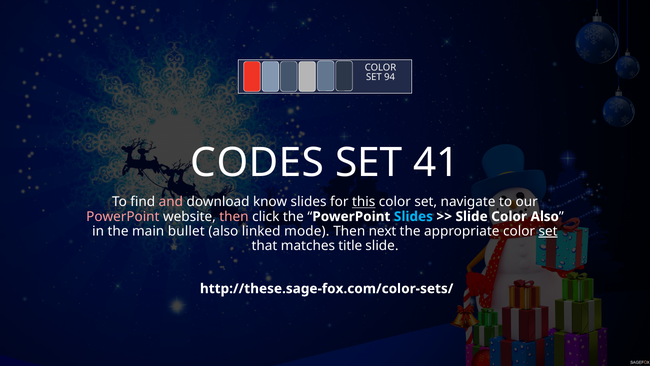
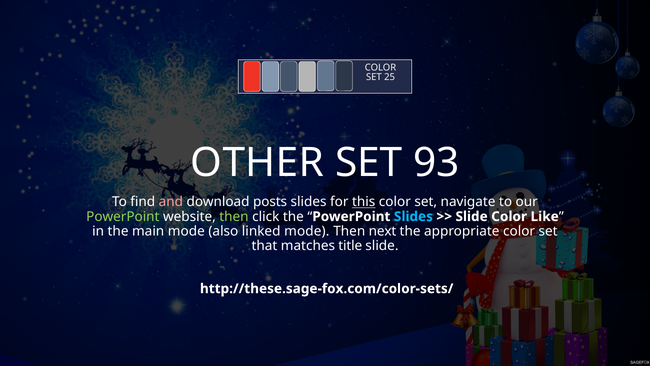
94: 94 -> 25
CODES: CODES -> OTHER
41: 41 -> 93
know: know -> posts
PowerPoint at (123, 216) colour: pink -> light green
then at (234, 216) colour: pink -> light green
Color Also: Also -> Like
main bullet: bullet -> mode
set at (548, 231) underline: present -> none
